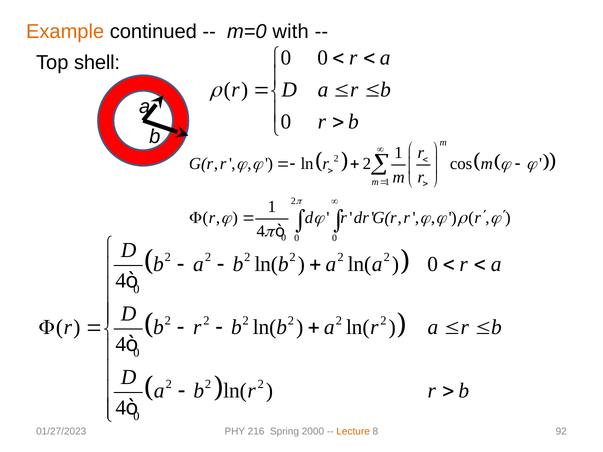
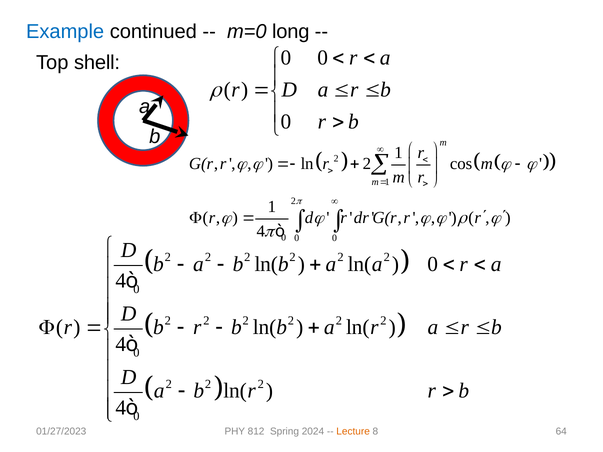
Example colour: orange -> blue
with: with -> long
216: 216 -> 812
2000: 2000 -> 2024
92: 92 -> 64
